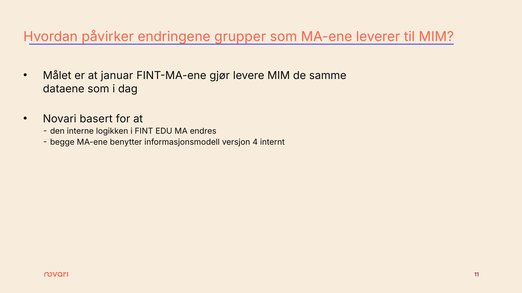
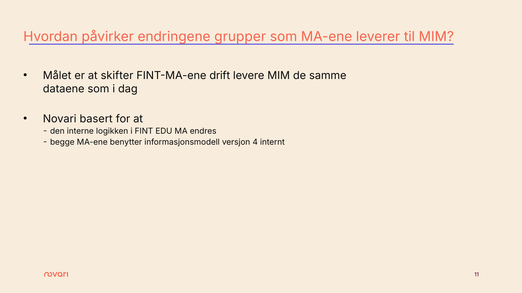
januar: januar -> skifter
gjør: gjør -> drift
